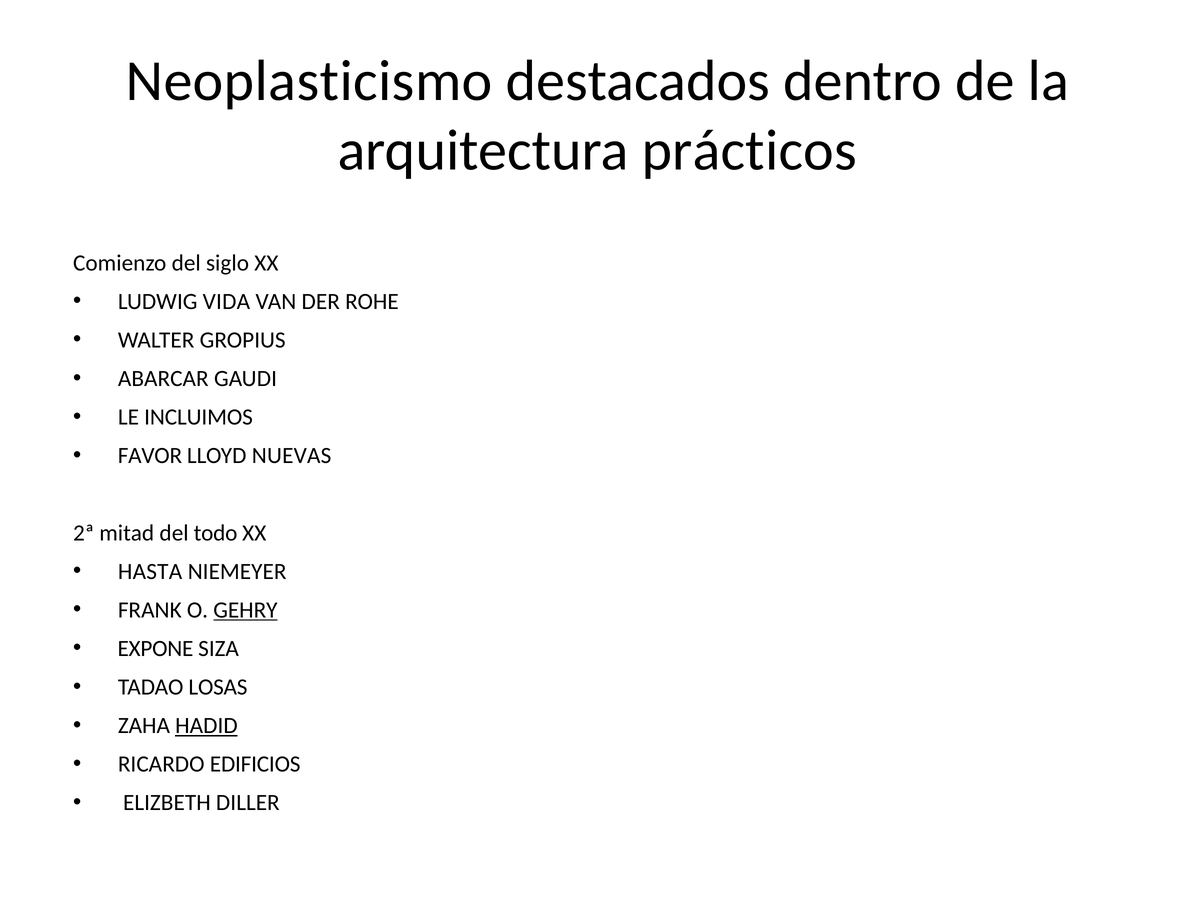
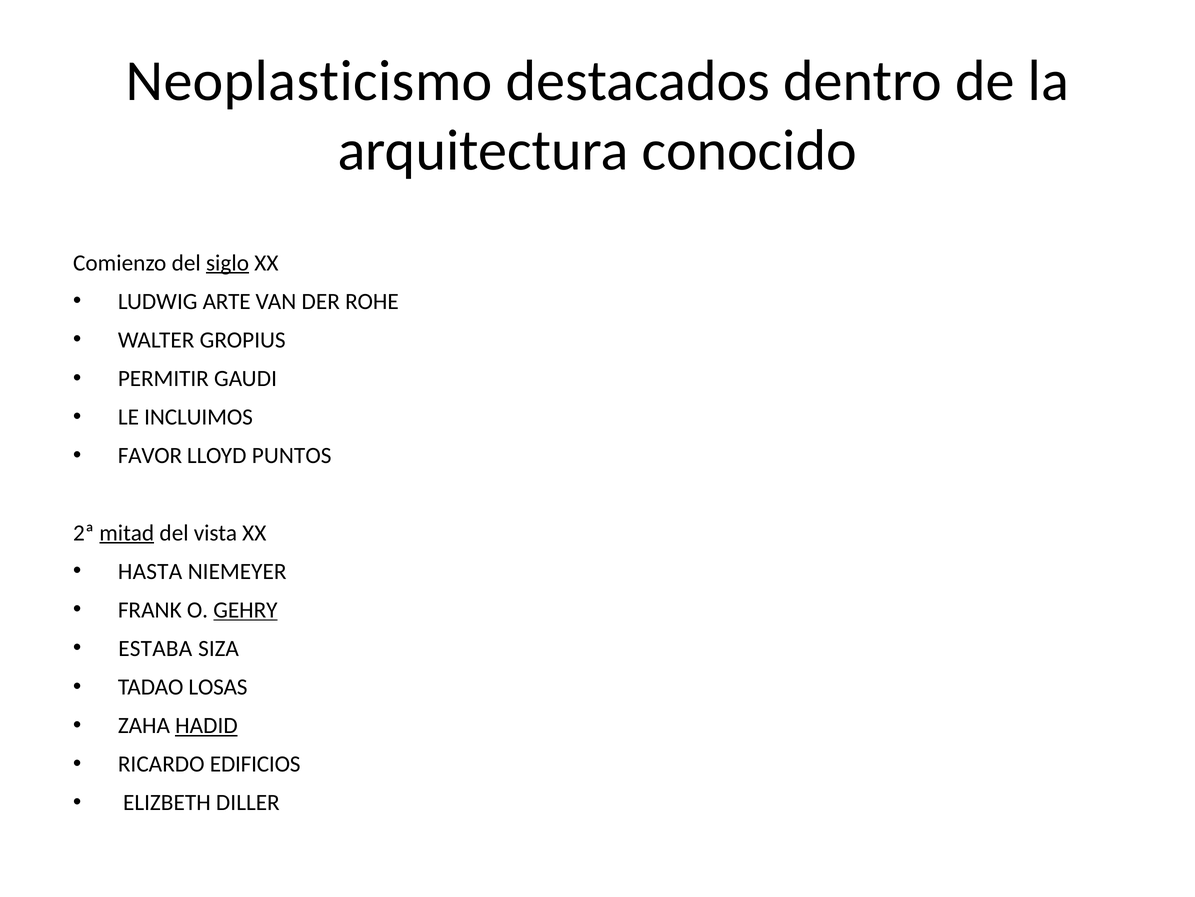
prácticos: prácticos -> conocido
siglo underline: none -> present
VIDA: VIDA -> ARTE
ABARCAR: ABARCAR -> PERMITIR
NUEVAS: NUEVAS -> PUNTOS
mitad underline: none -> present
todo: todo -> vista
EXPONE: EXPONE -> ESTABA
